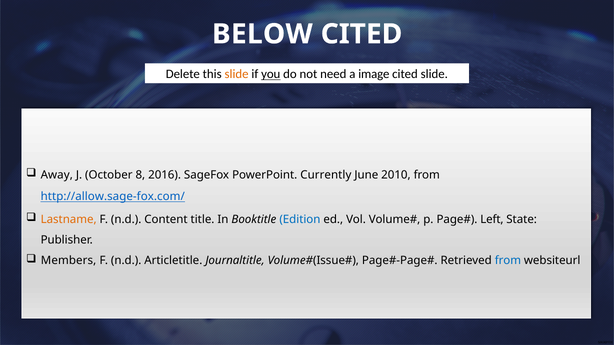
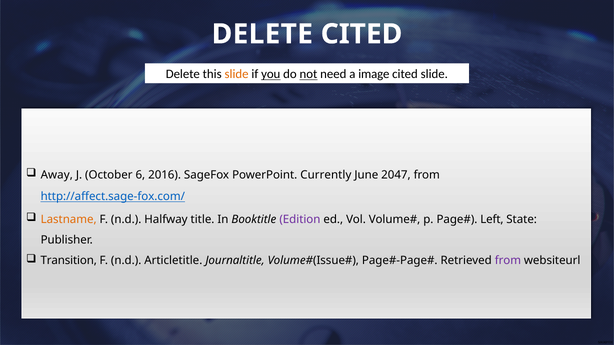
BELOW at (262, 34): BELOW -> DELETE
not underline: none -> present
8: 8 -> 6
2010: 2010 -> 2047
http://allow.sage-fox.com/: http://allow.sage-fox.com/ -> http://affect.sage-fox.com/
Content: Content -> Halfway
Edition colour: blue -> purple
Members: Members -> Transition
from at (508, 261) colour: blue -> purple
